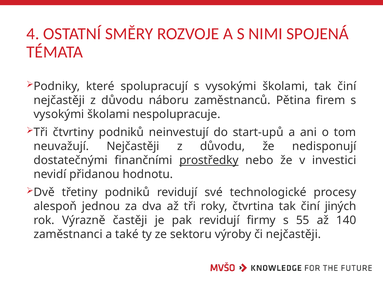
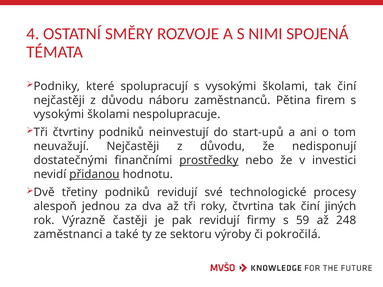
přidanou underline: none -> present
55: 55 -> 59
140: 140 -> 248
či nejčastěji: nejčastěji -> pokročilá
